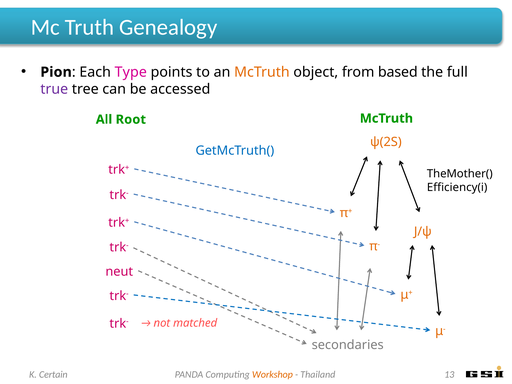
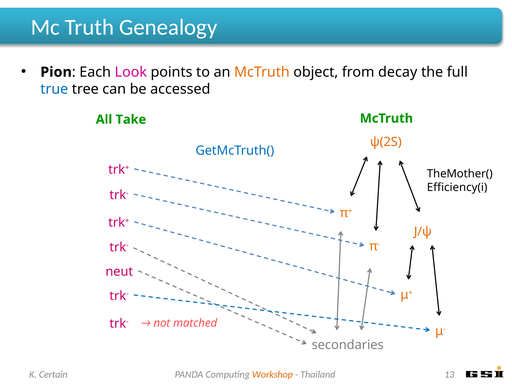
Type: Type -> Look
based: based -> decay
true colour: purple -> blue
Root: Root -> Take
